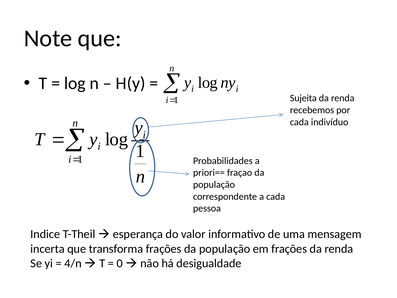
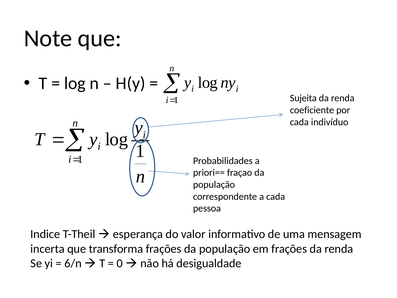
recebemos: recebemos -> coeficiente
4/n: 4/n -> 6/n
